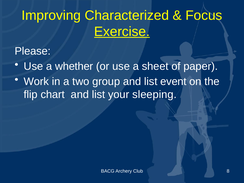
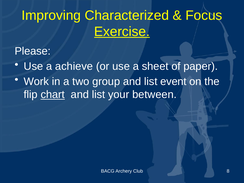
whether: whether -> achieve
chart underline: none -> present
sleeping: sleeping -> between
